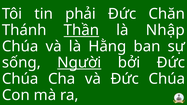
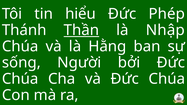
phải: phải -> hiểu
Chăn: Chăn -> Phép
Người underline: present -> none
